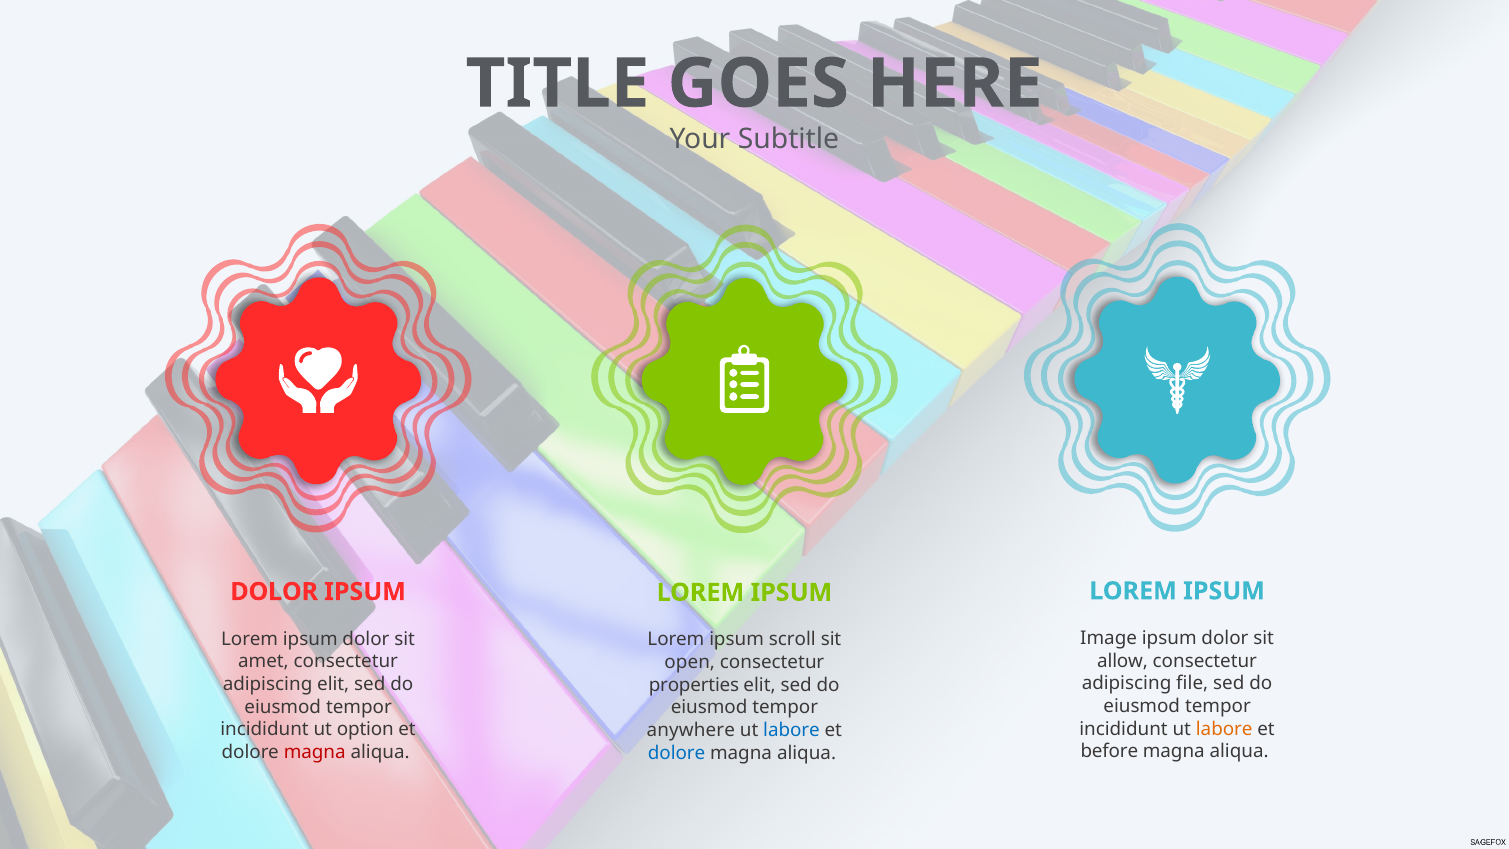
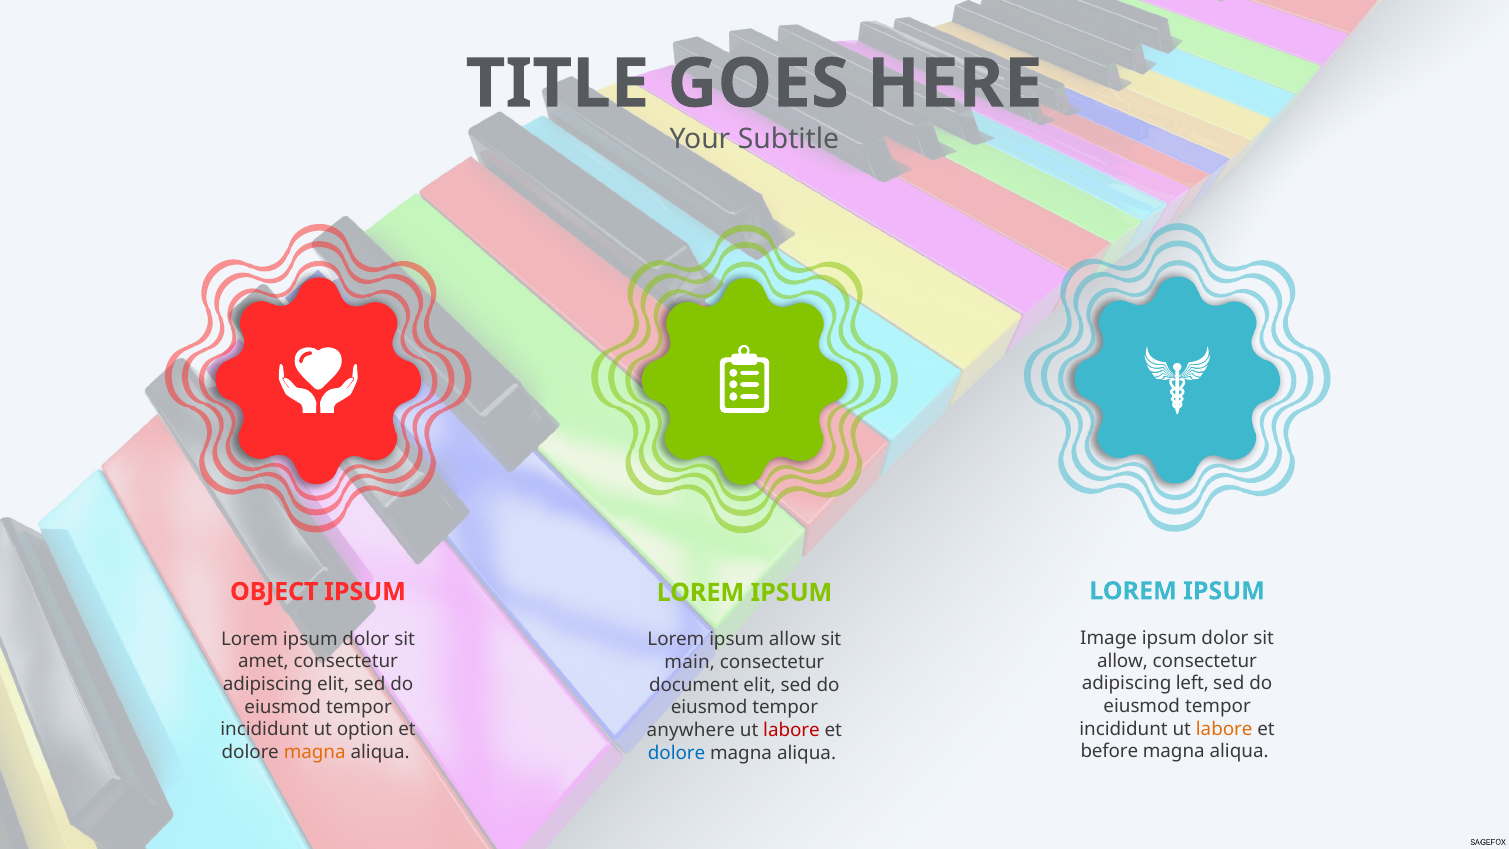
DOLOR at (274, 592): DOLOR -> OBJECT
ipsum scroll: scroll -> allow
open: open -> main
file: file -> left
properties: properties -> document
labore at (792, 730) colour: blue -> red
magna at (315, 752) colour: red -> orange
